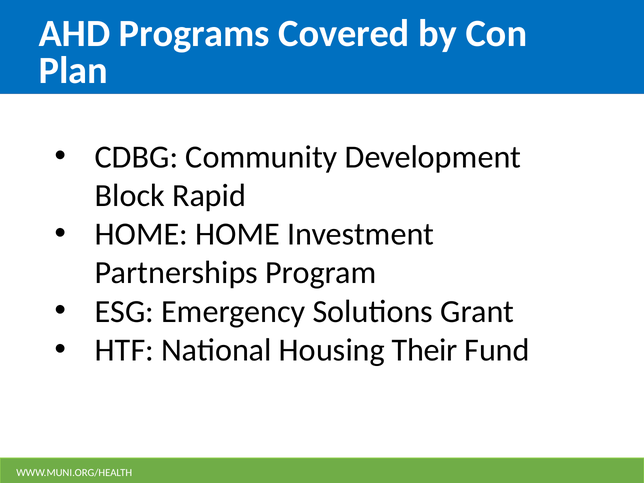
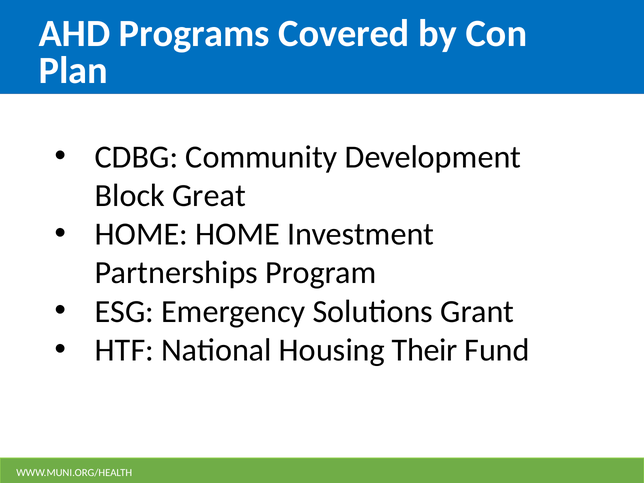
Rapid: Rapid -> Great
